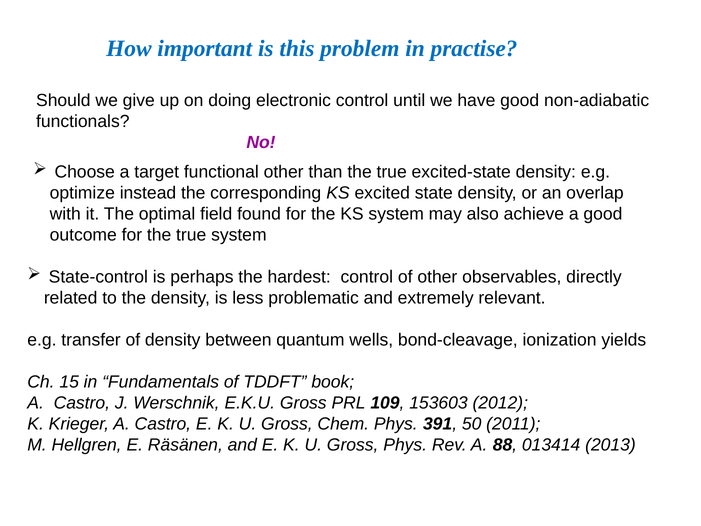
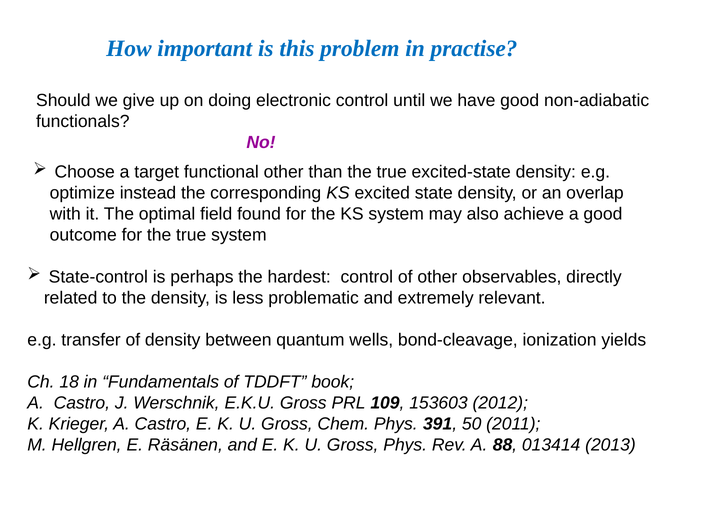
15: 15 -> 18
